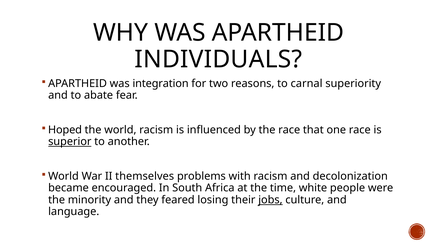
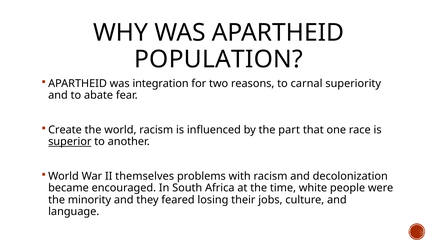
INDIVIDUALS: INDIVIDUALS -> POPULATION
Hoped: Hoped -> Create
the race: race -> part
jobs underline: present -> none
